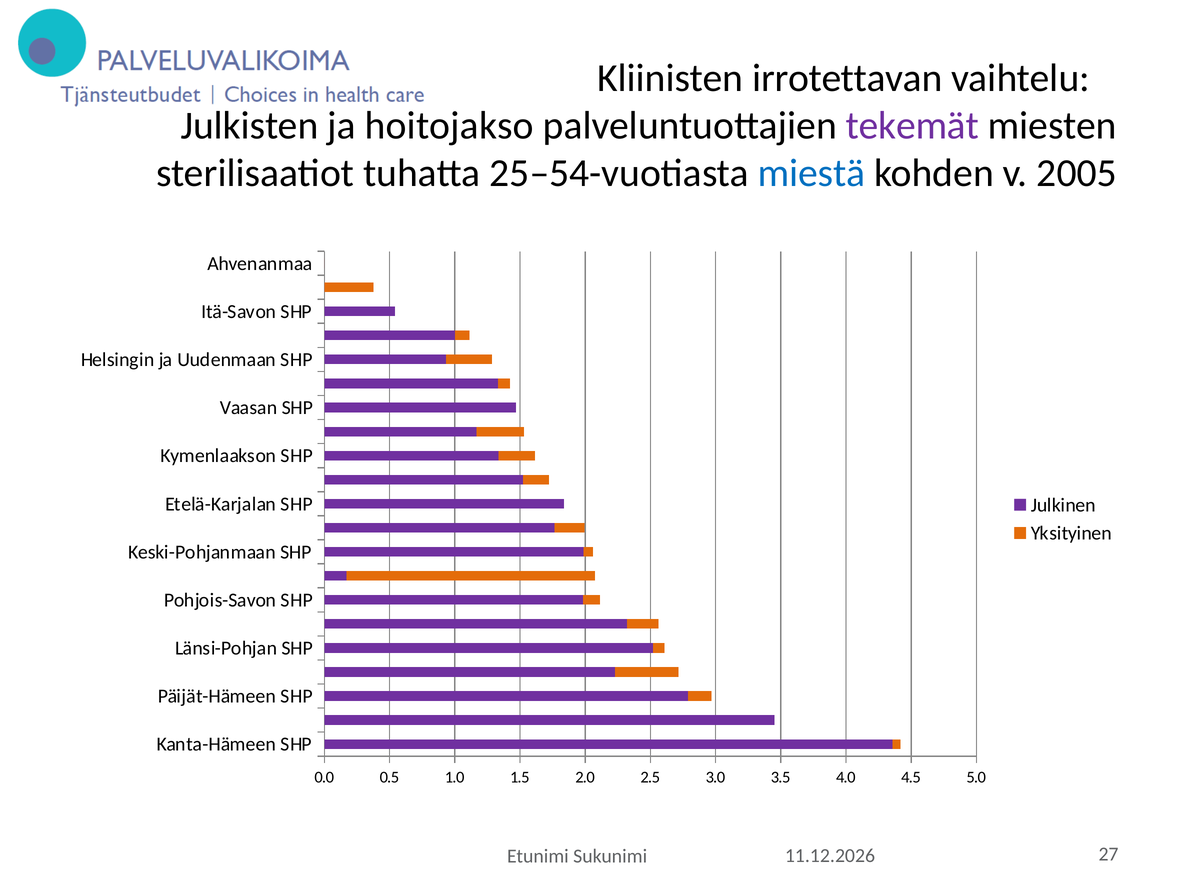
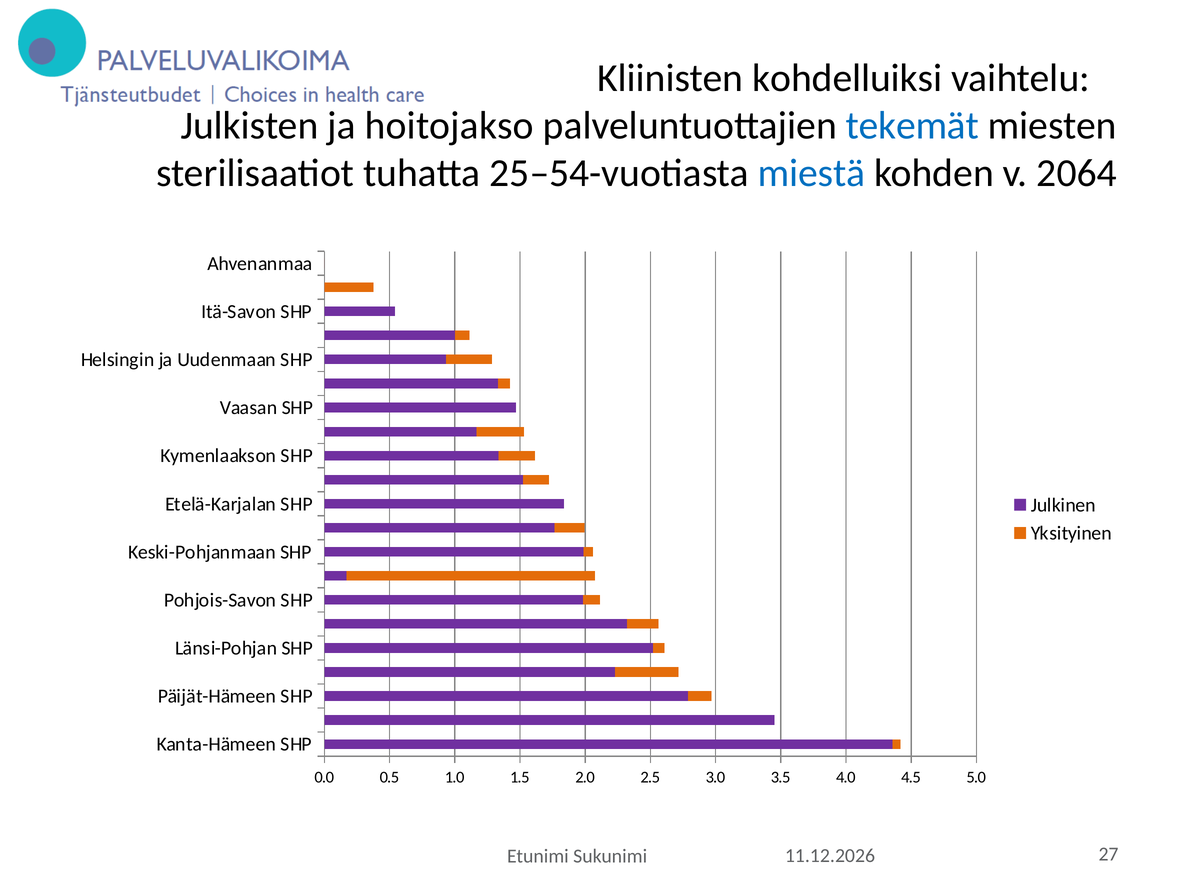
irrotettavan: irrotettavan -> kohdelluiksi
tekemät colour: purple -> blue
2005: 2005 -> 2064
